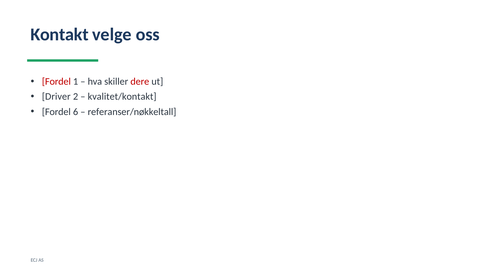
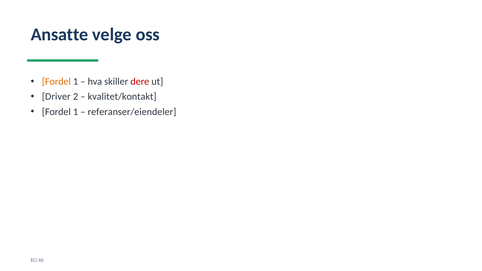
Kontakt: Kontakt -> Ansatte
Fordel at (56, 82) colour: red -> orange
6 at (76, 112): 6 -> 1
referanser/nøkkeltall: referanser/nøkkeltall -> referanser/eiendeler
